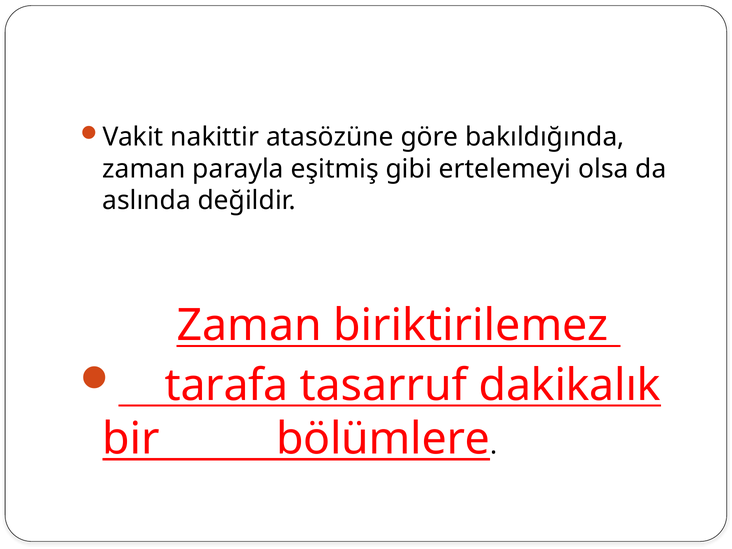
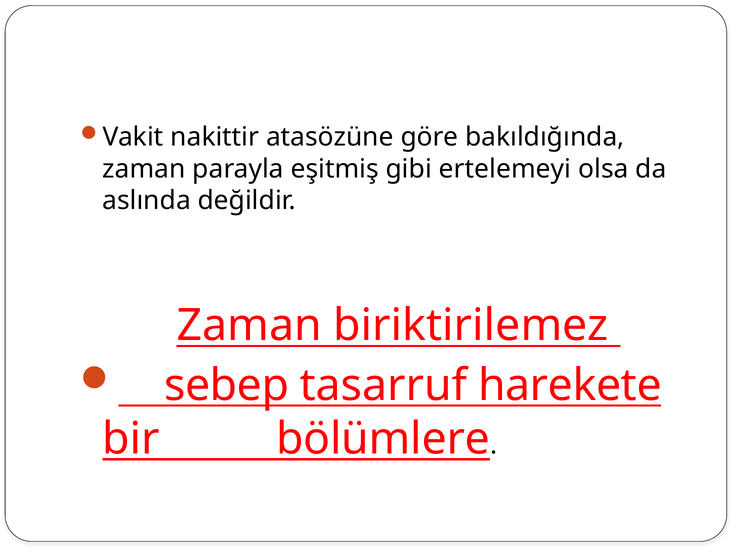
tarafa: tarafa -> sebep
dakikalık: dakikalık -> harekete
